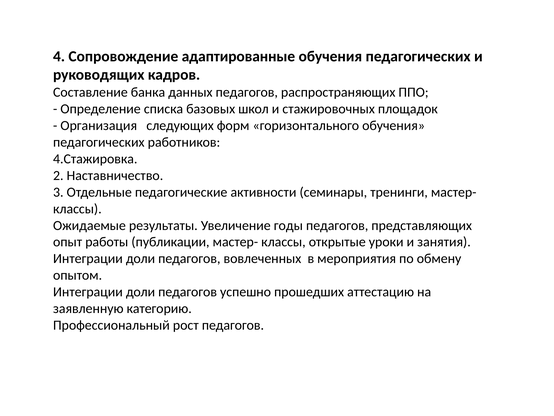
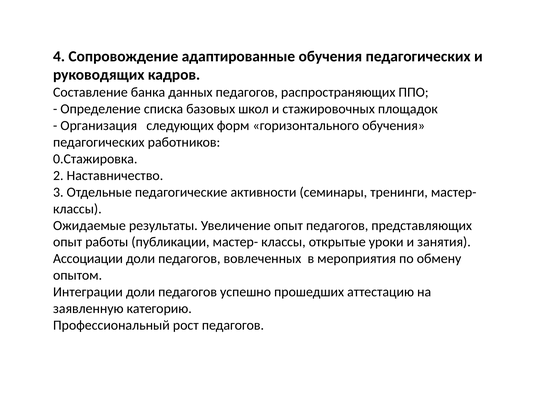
4.Стажировка: 4.Стажировка -> 0.Стажировка
Увеличение годы: годы -> опыт
Интеграции at (88, 258): Интеграции -> Ассоциации
